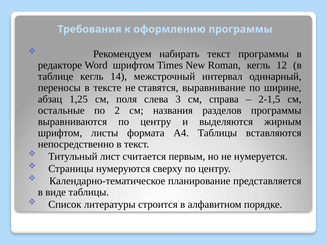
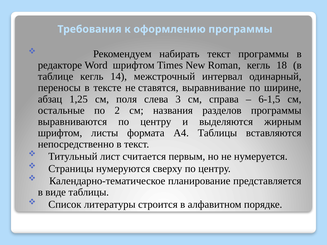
12: 12 -> 18
2-1,5: 2-1,5 -> 6-1,5
